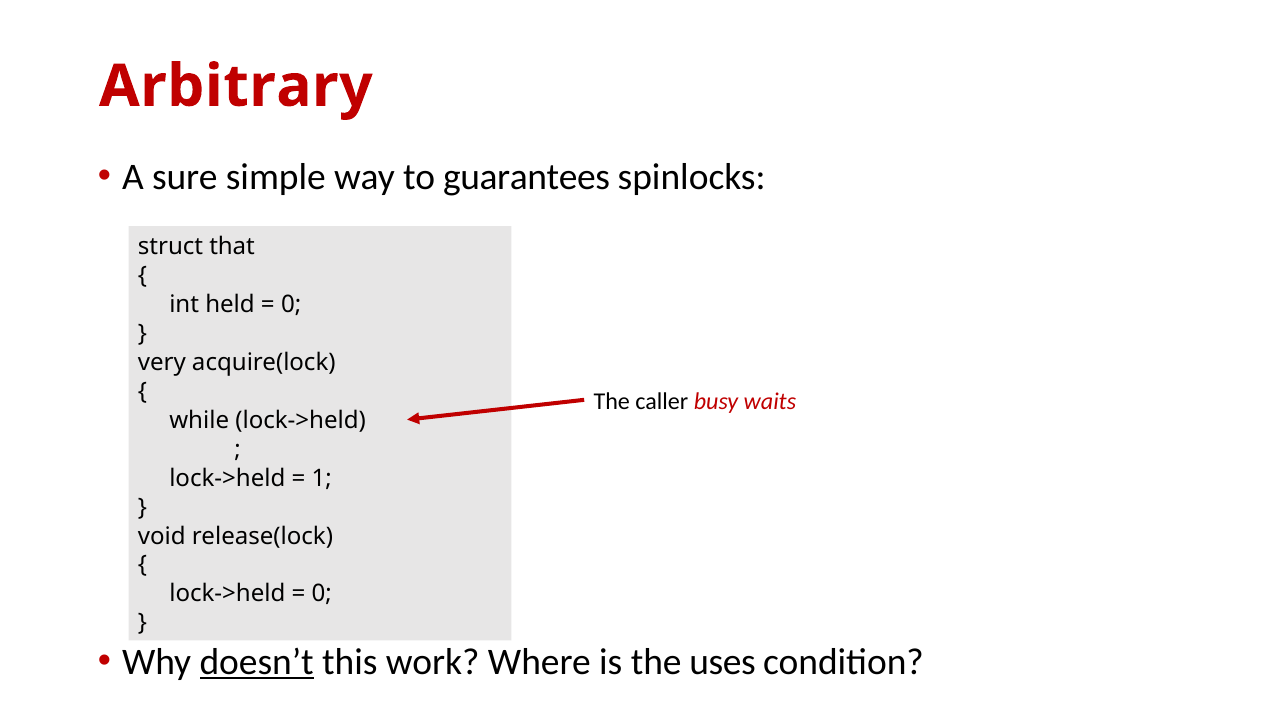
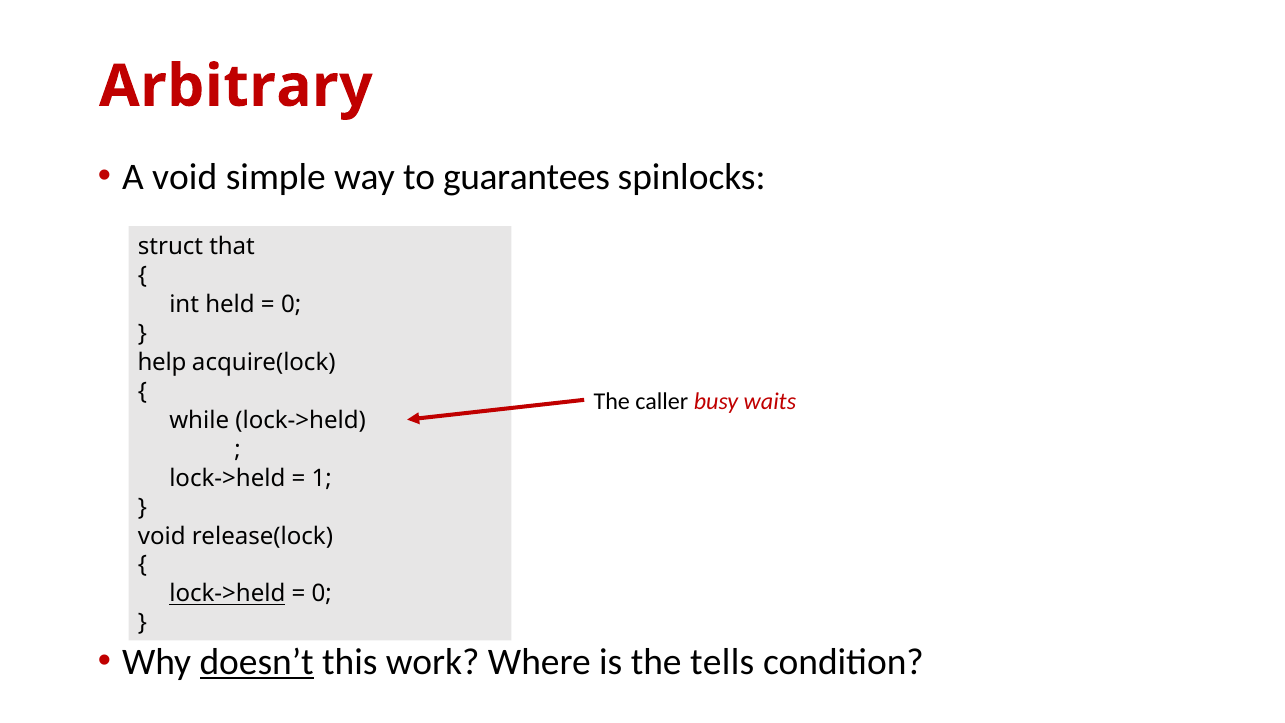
A sure: sure -> void
very: very -> help
lock->held at (227, 594) underline: none -> present
uses: uses -> tells
